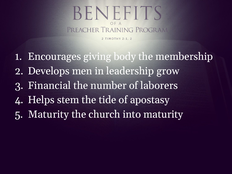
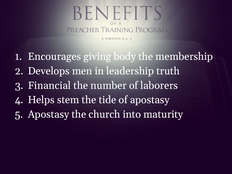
grow: grow -> truth
Maturity at (48, 114): Maturity -> Apostasy
